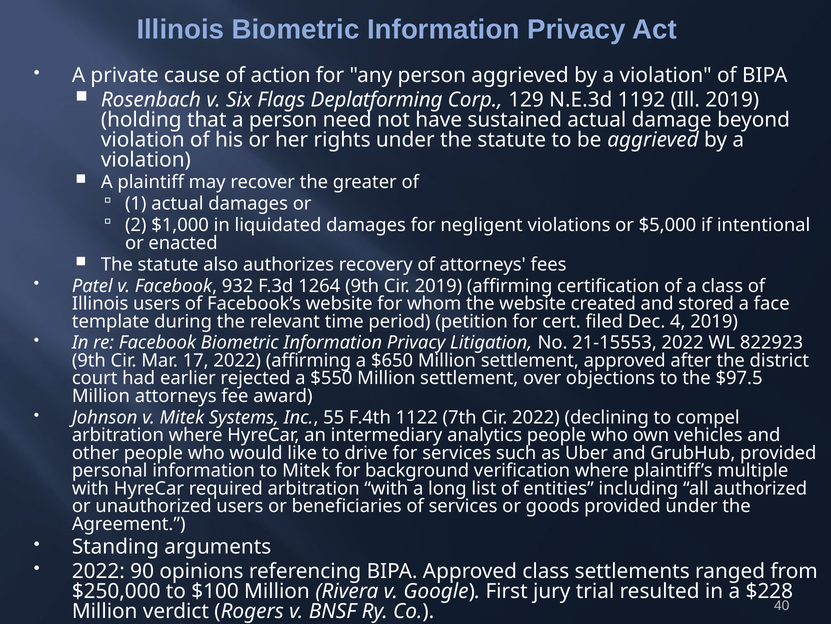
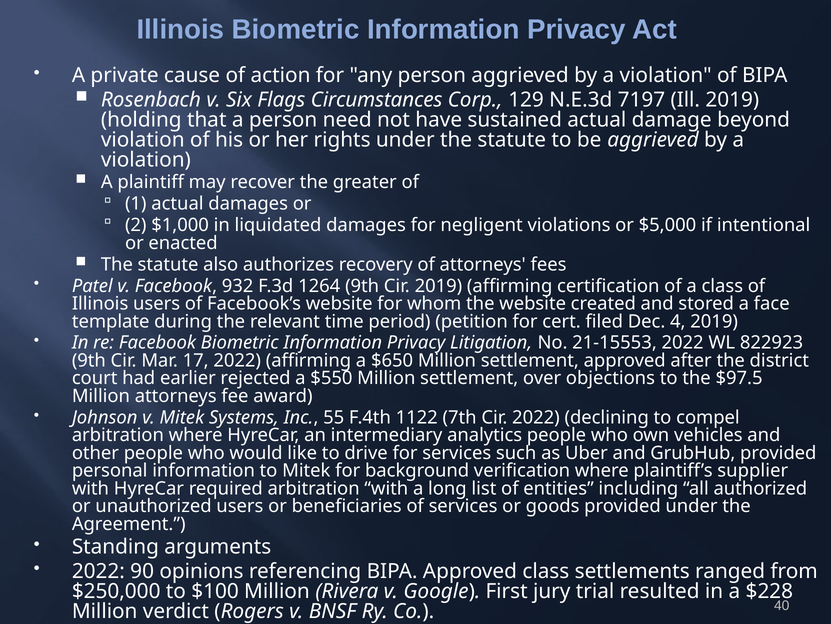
Deplatforming: Deplatforming -> Circumstances
1192: 1192 -> 7197
multiple: multiple -> supplier
